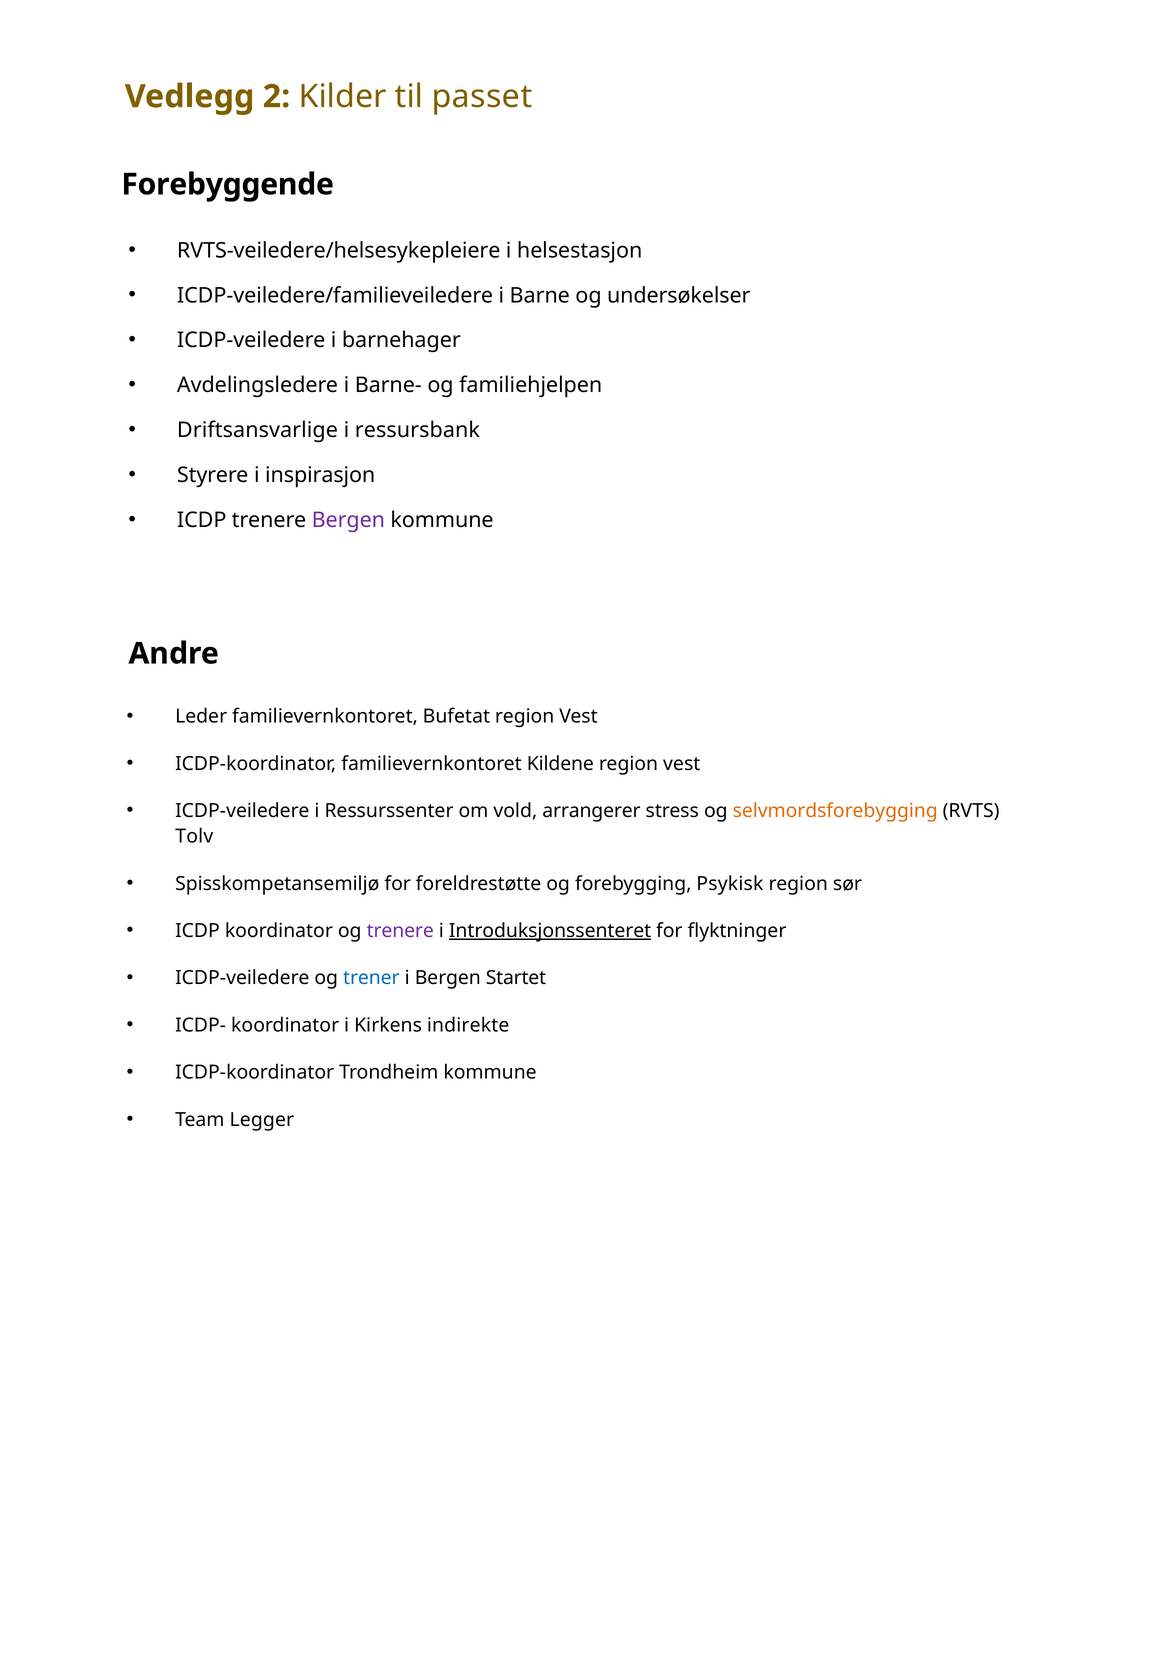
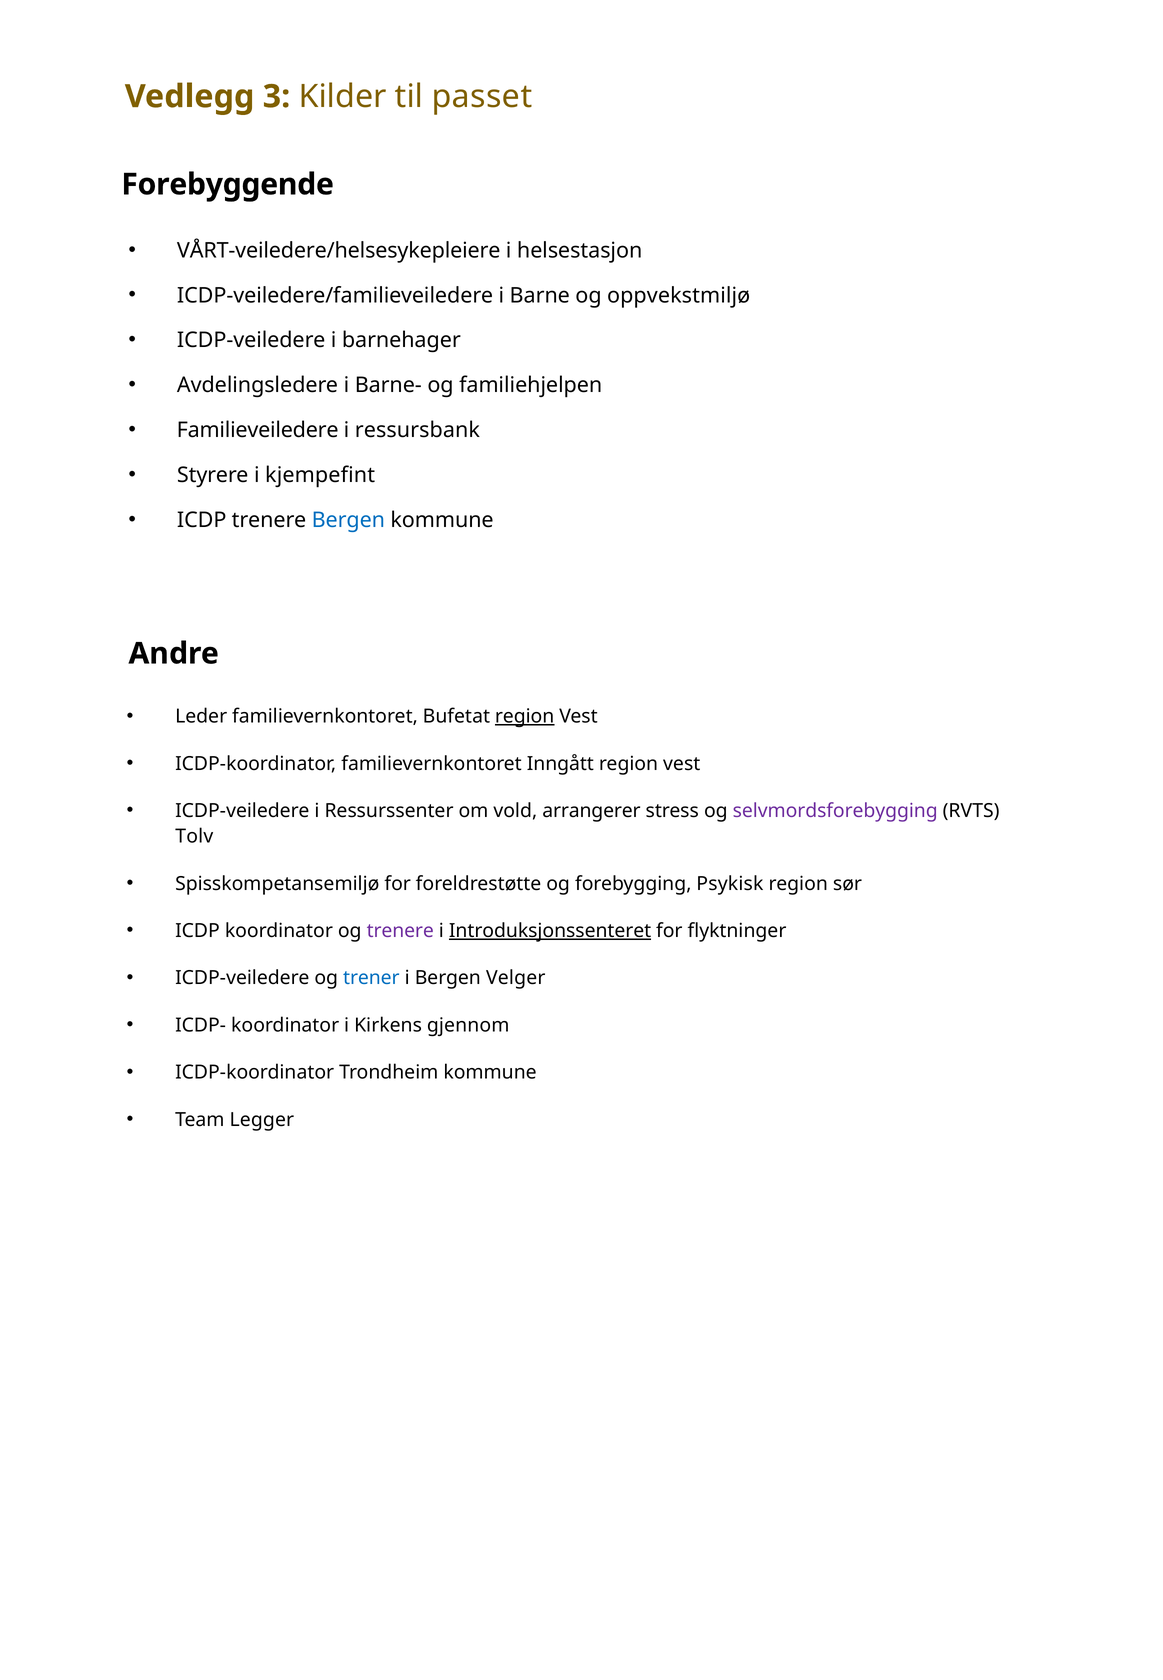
2: 2 -> 3
RVTS-veiledere/helsesykepleiere: RVTS-veiledere/helsesykepleiere -> VÅRT-veiledere/helsesykepleiere
undersøkelser: undersøkelser -> oppvekstmiljø
Driftsansvarlige: Driftsansvarlige -> Familieveiledere
inspirasjon: inspirasjon -> kjempefint
Bergen at (348, 520) colour: purple -> blue
region at (525, 716) underline: none -> present
Kildene: Kildene -> Inngått
selvmordsforebygging colour: orange -> purple
Startet: Startet -> Velger
indirekte: indirekte -> gjennom
